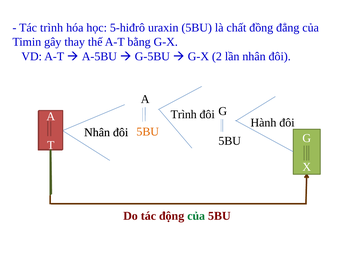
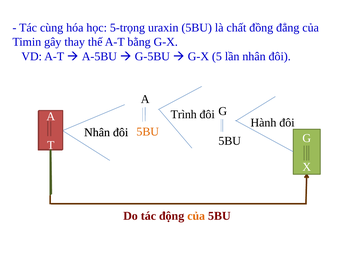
Tác trình: trình -> cùng
5-hiđrô: 5-hiđrô -> 5-trọng
2: 2 -> 5
của at (196, 216) colour: green -> orange
